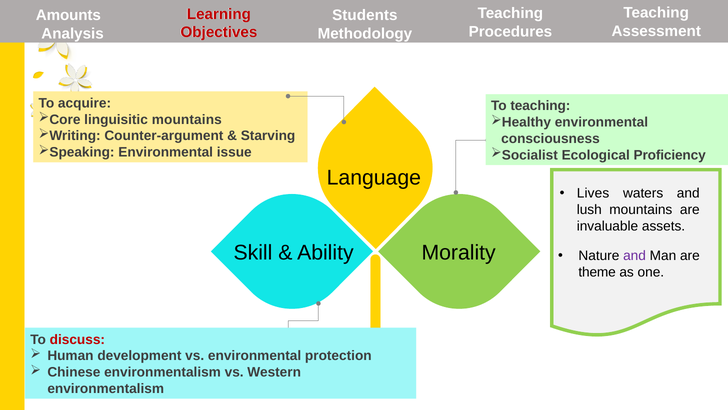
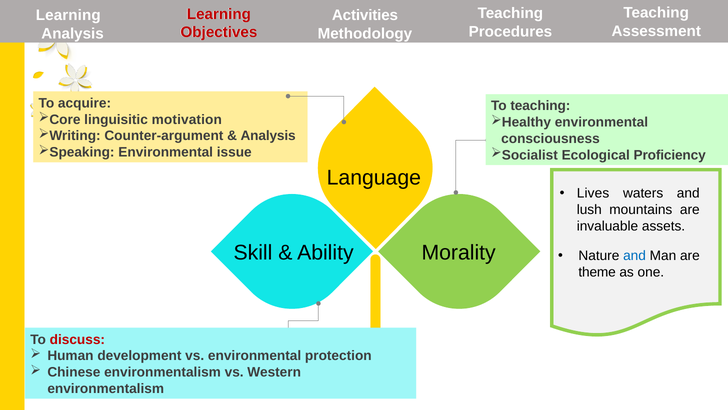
Amounts at (68, 15): Amounts -> Learning
Students: Students -> Activities
linguisitic mountains: mountains -> motivation
Starving at (268, 136): Starving -> Analysis
and at (635, 255) colour: purple -> blue
